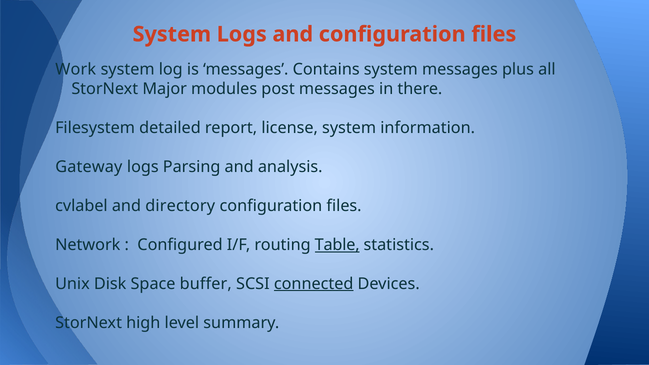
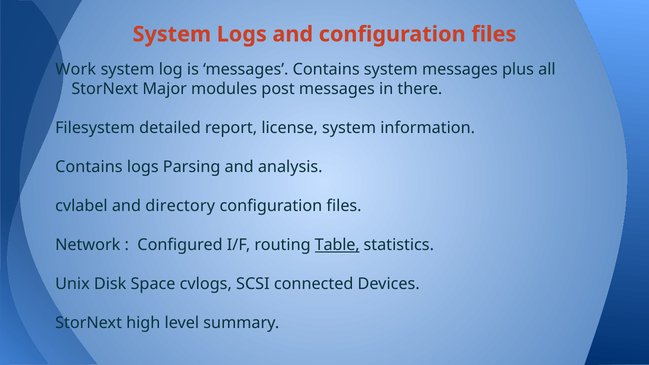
Gateway at (89, 167): Gateway -> Contains
buffer: buffer -> cvlogs
connected underline: present -> none
